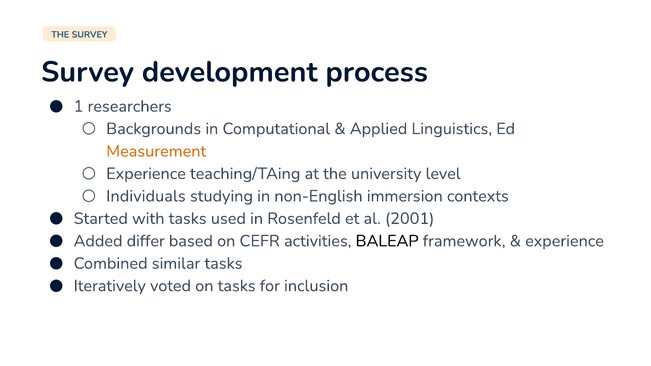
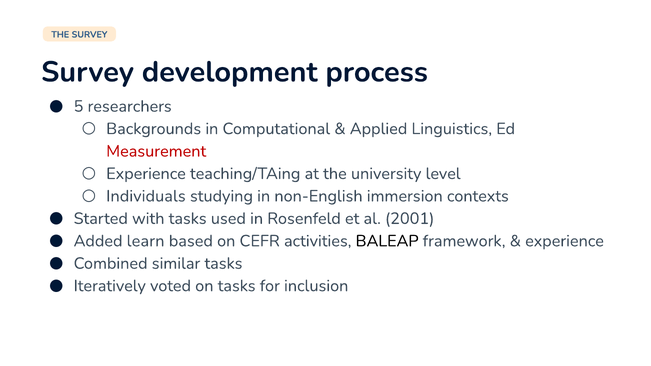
1: 1 -> 5
Measurement colour: orange -> red
differ: differ -> learn
